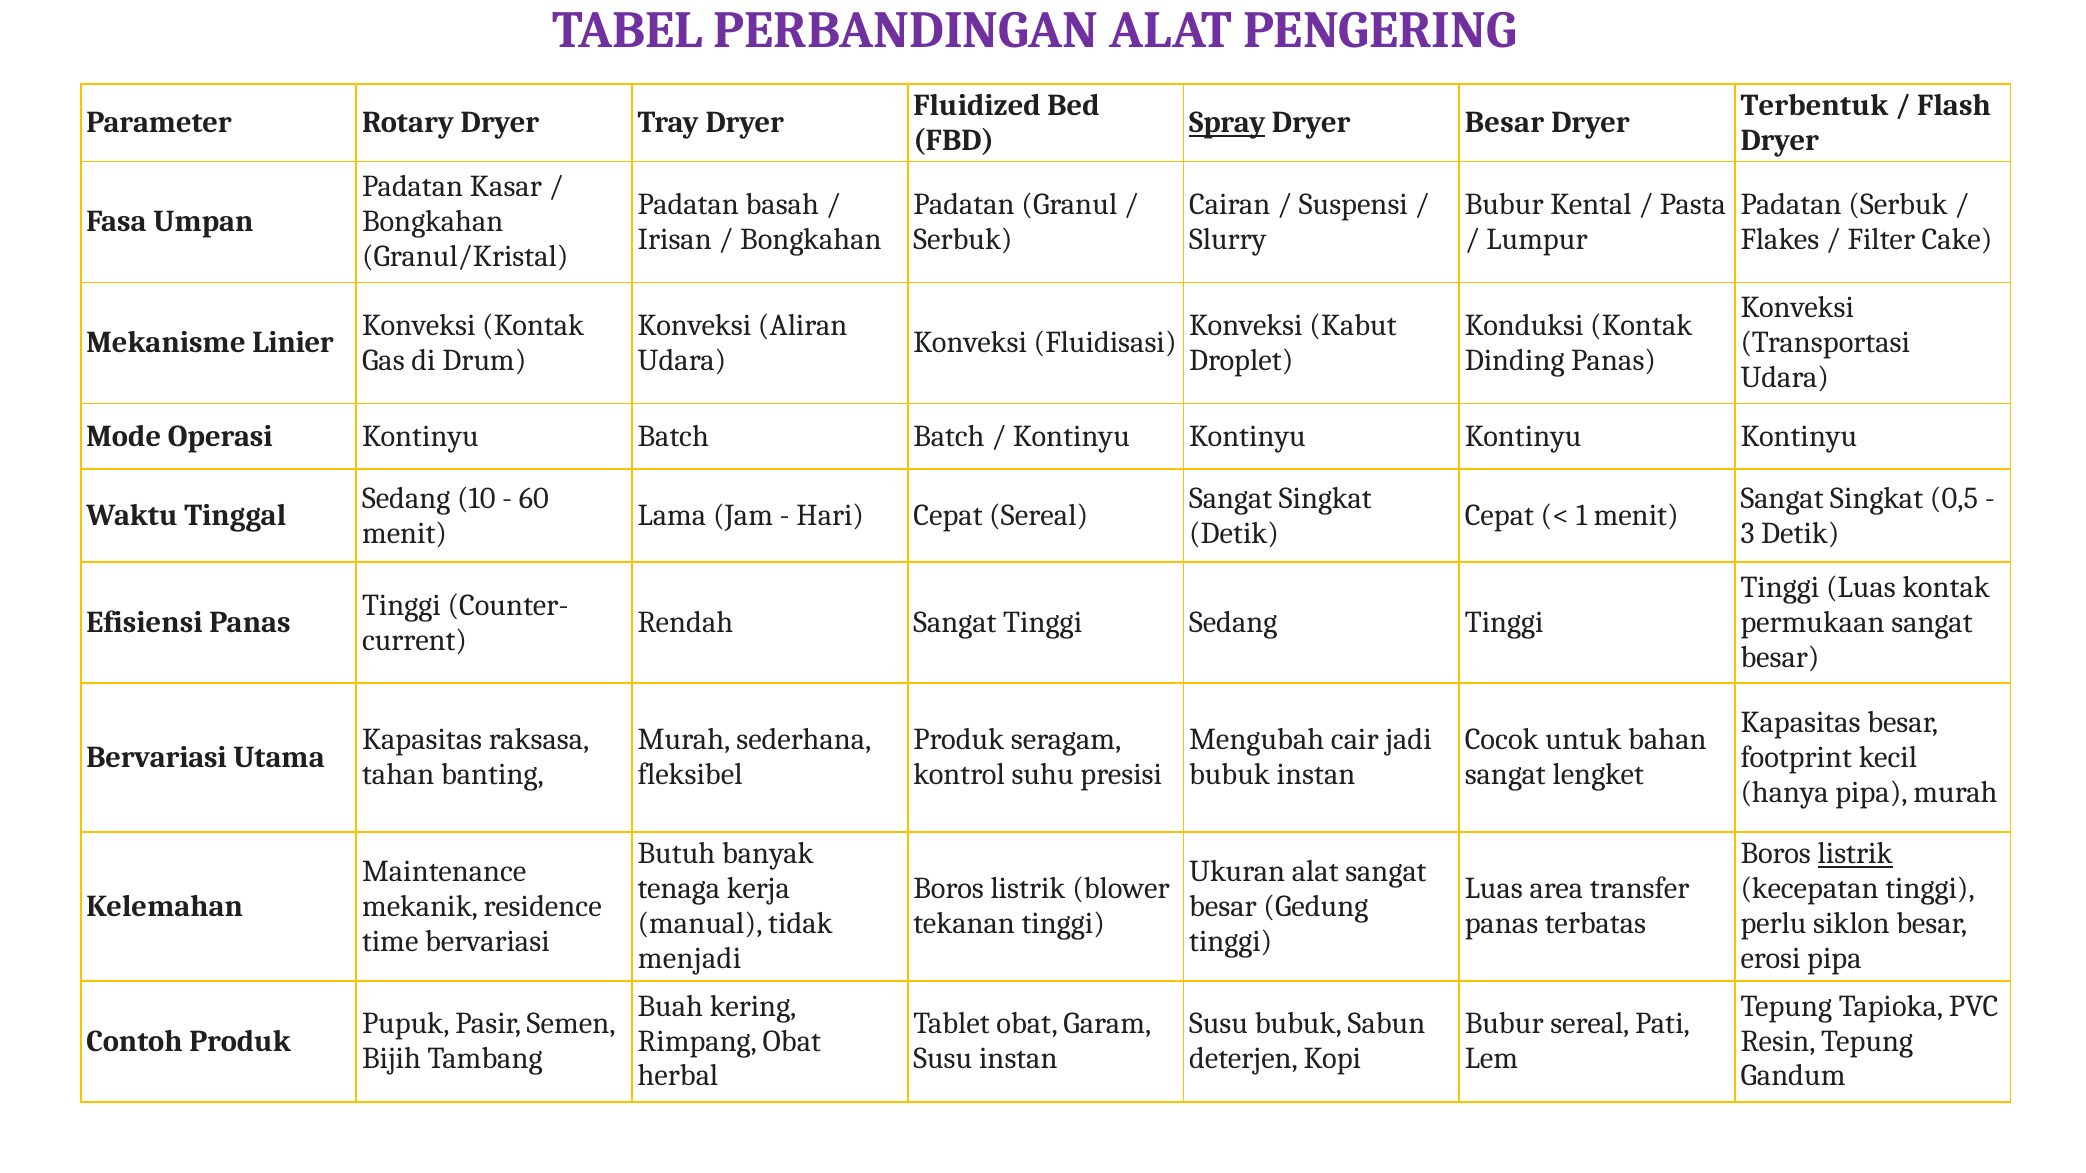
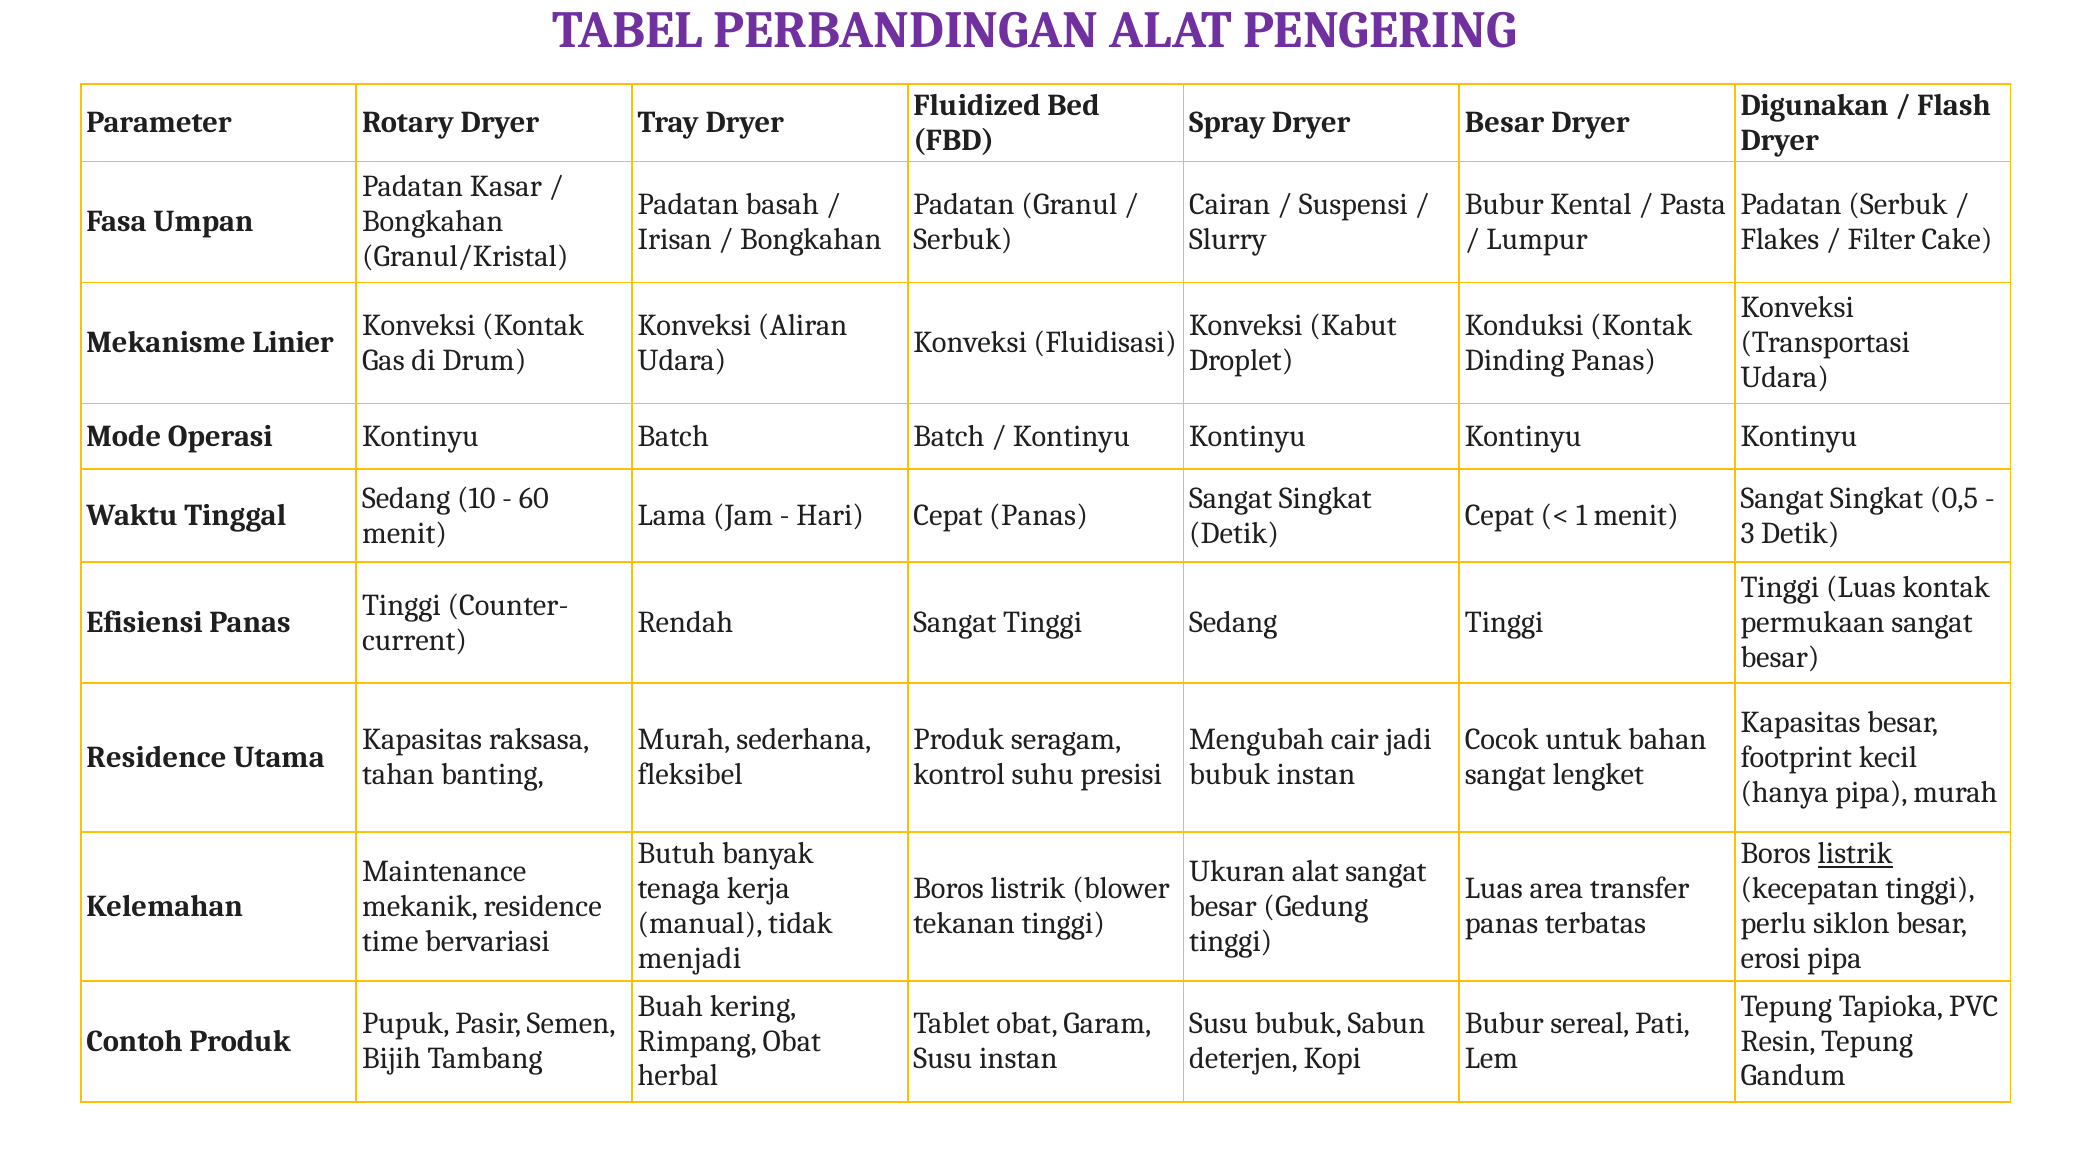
Terbentuk: Terbentuk -> Digunakan
Spray underline: present -> none
Cepat Sereal: Sereal -> Panas
Bervariasi at (157, 758): Bervariasi -> Residence
